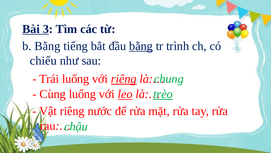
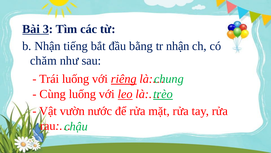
b Bằng: Bằng -> Nhận
bằng at (141, 46) underline: present -> none
tr trình: trình -> nhận
chiếu: chiếu -> chăm
Vật riêng: riêng -> vườn
